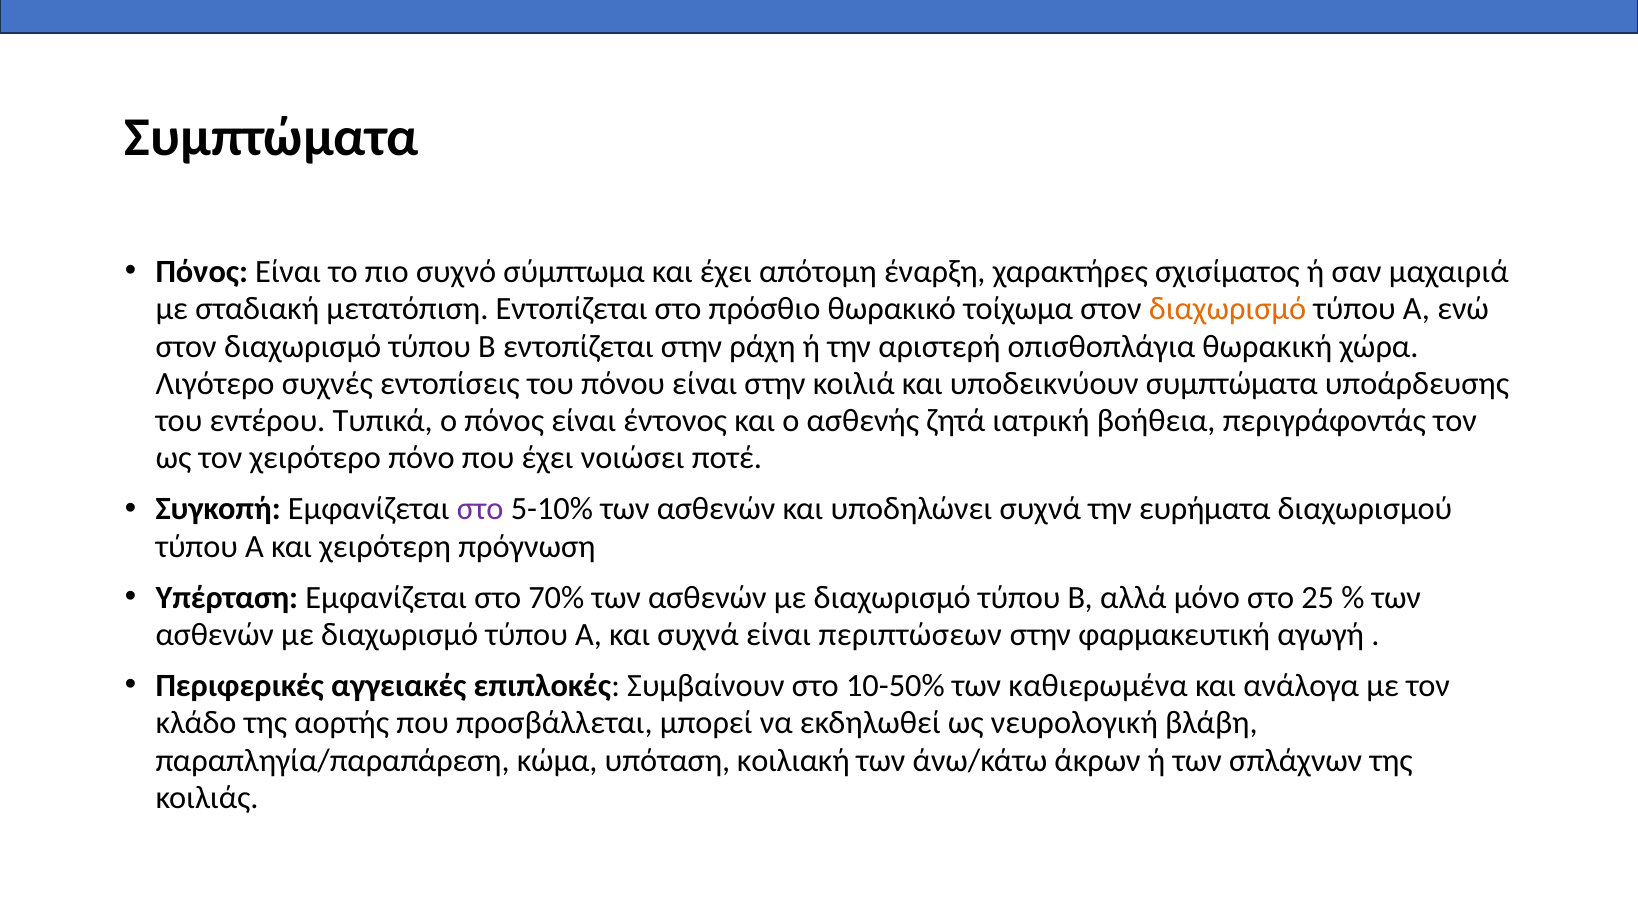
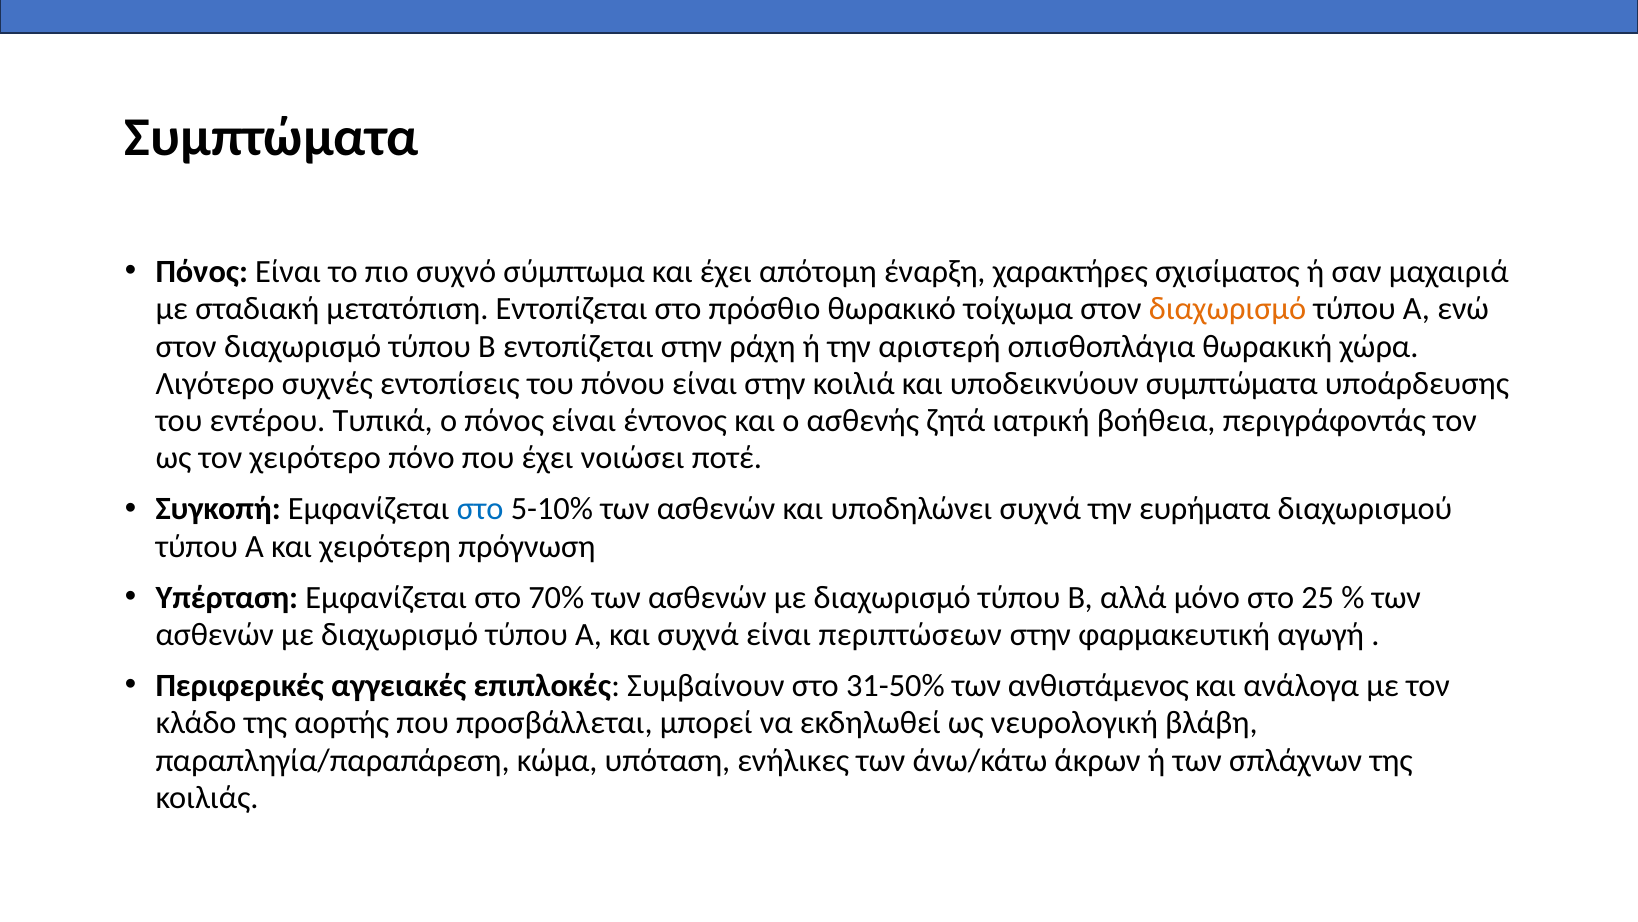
στο at (480, 509) colour: purple -> blue
10-50%: 10-50% -> 31-50%
καθιερωμένα: καθιερωμένα -> ανθιστάμενος
κοιλιακή: κοιλιακή -> ενήλικες
